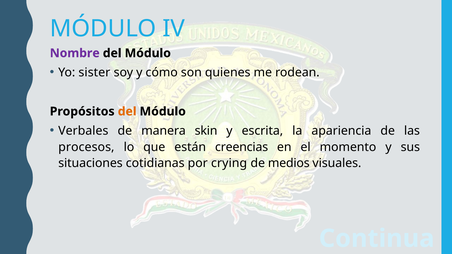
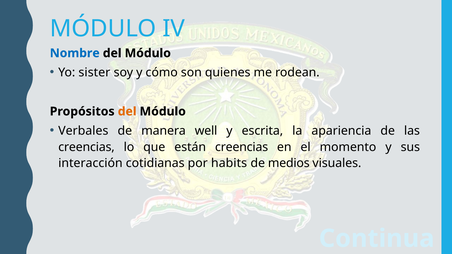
Nombre colour: purple -> blue
skin: skin -> well
procesos at (86, 147): procesos -> creencias
situaciones: situaciones -> interacción
crying: crying -> habits
